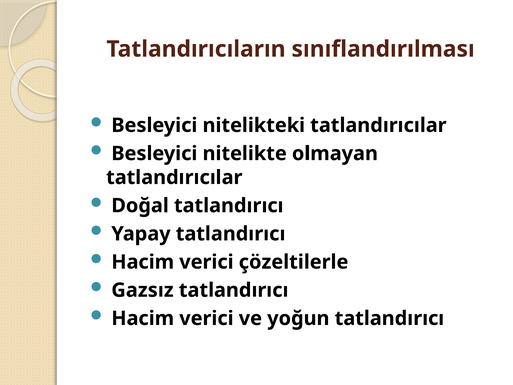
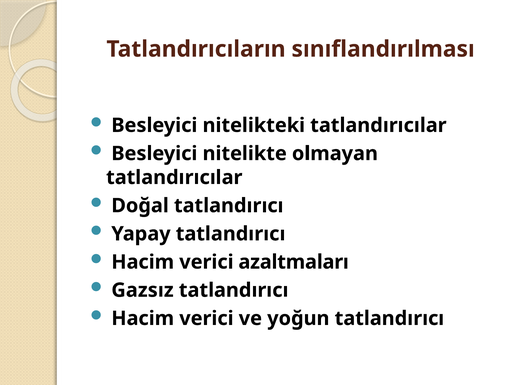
çözeltilerle: çözeltilerle -> azaltmaları
